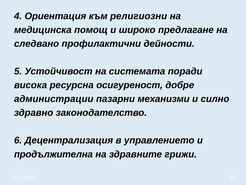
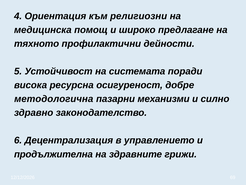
следвано: следвано -> тяхното
администрации: администрации -> методологична
